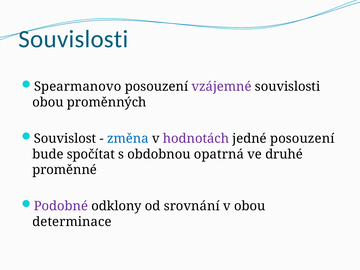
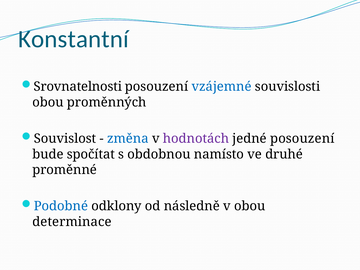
Souvislosti at (73, 39): Souvislosti -> Konstantní
Spearmanovo: Spearmanovo -> Srovnatelnosti
vzájemné colour: purple -> blue
opatrná: opatrná -> namísto
Podobné colour: purple -> blue
srovnání: srovnání -> následně
